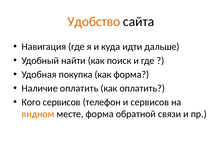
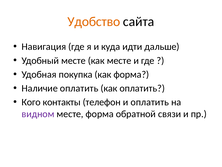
Удобный найти: найти -> месте
как поиск: поиск -> месте
Кого сервисов: сервисов -> контакты
и сервисов: сервисов -> оплатить
видном colour: orange -> purple
